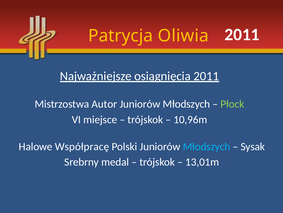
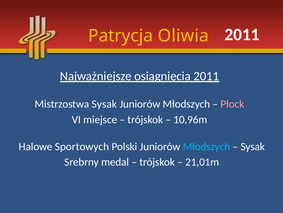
Mistrzostwa Autor: Autor -> Sysak
Płock colour: light green -> pink
Współpracę: Współpracę -> Sportowych
13,01m: 13,01m -> 21,01m
